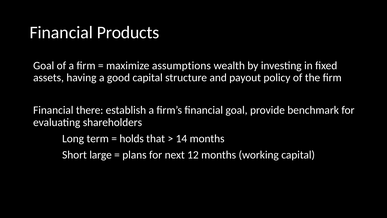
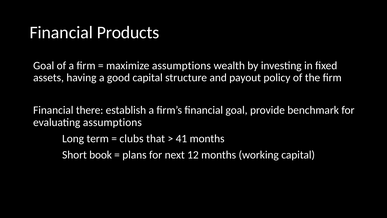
evaluating shareholders: shareholders -> assumptions
holds: holds -> clubs
14: 14 -> 41
large: large -> book
